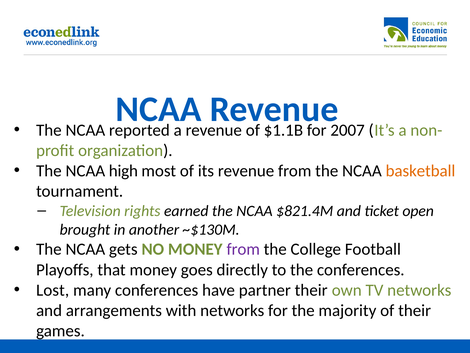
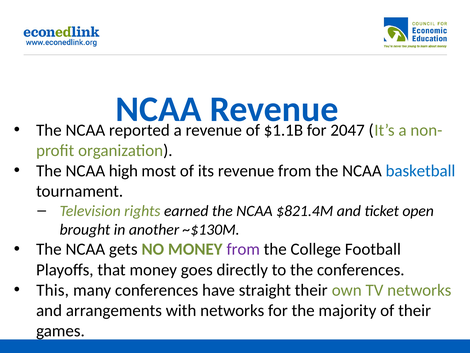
2007: 2007 -> 2047
basketball colour: orange -> blue
Lost: Lost -> This
partner: partner -> straight
